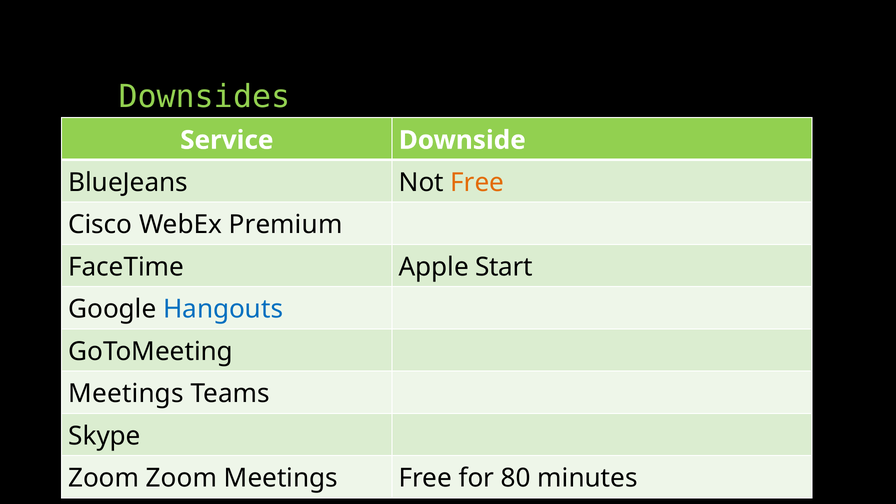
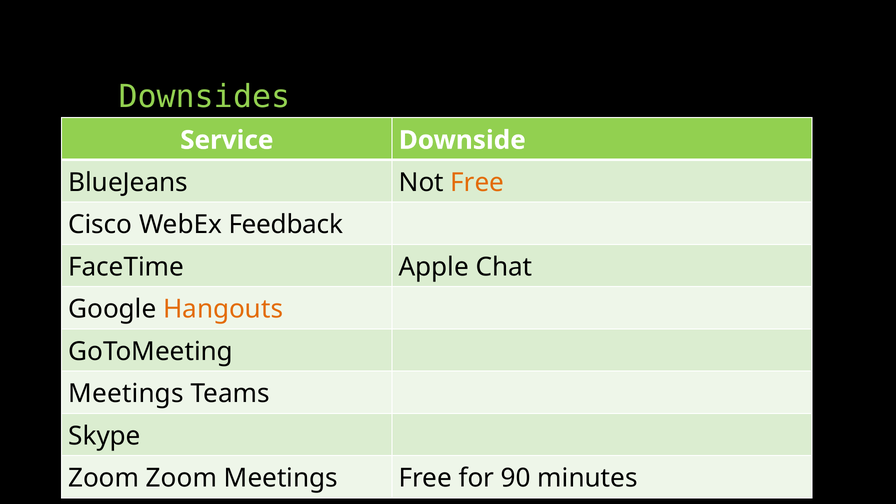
Premium: Premium -> Feedback
Start: Start -> Chat
Hangouts colour: blue -> orange
80: 80 -> 90
